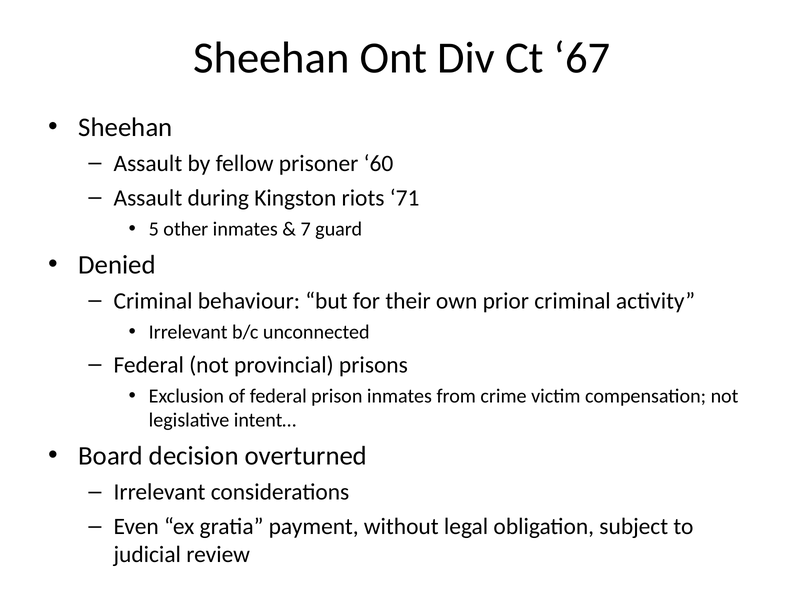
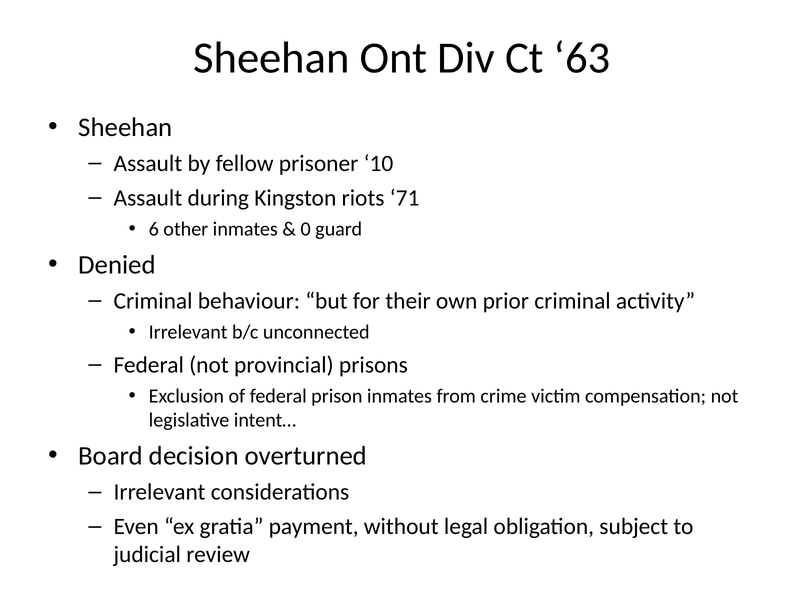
67: 67 -> 63
60: 60 -> 10
5: 5 -> 6
7: 7 -> 0
